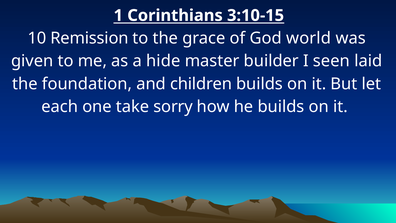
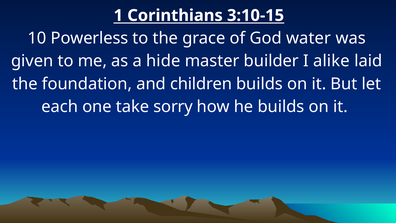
Remission: Remission -> Powerless
world: world -> water
seen: seen -> alike
